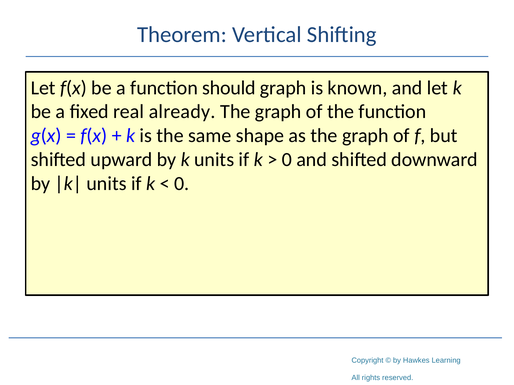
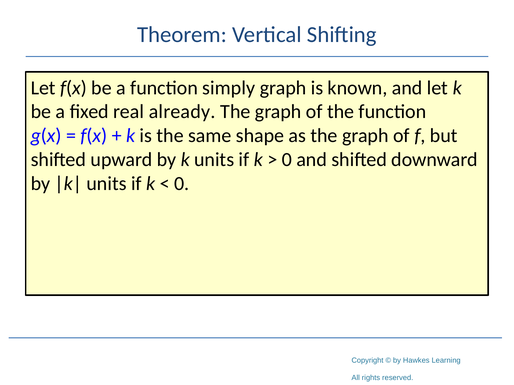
should: should -> simply
